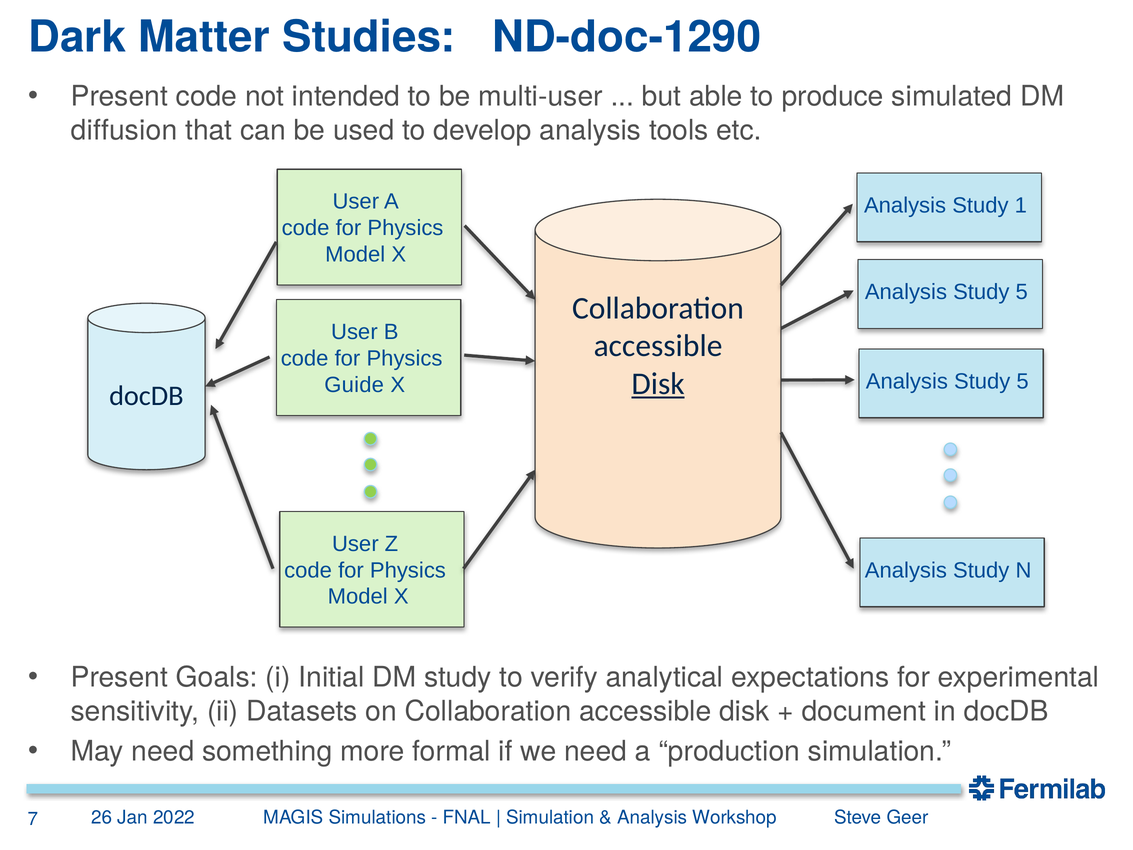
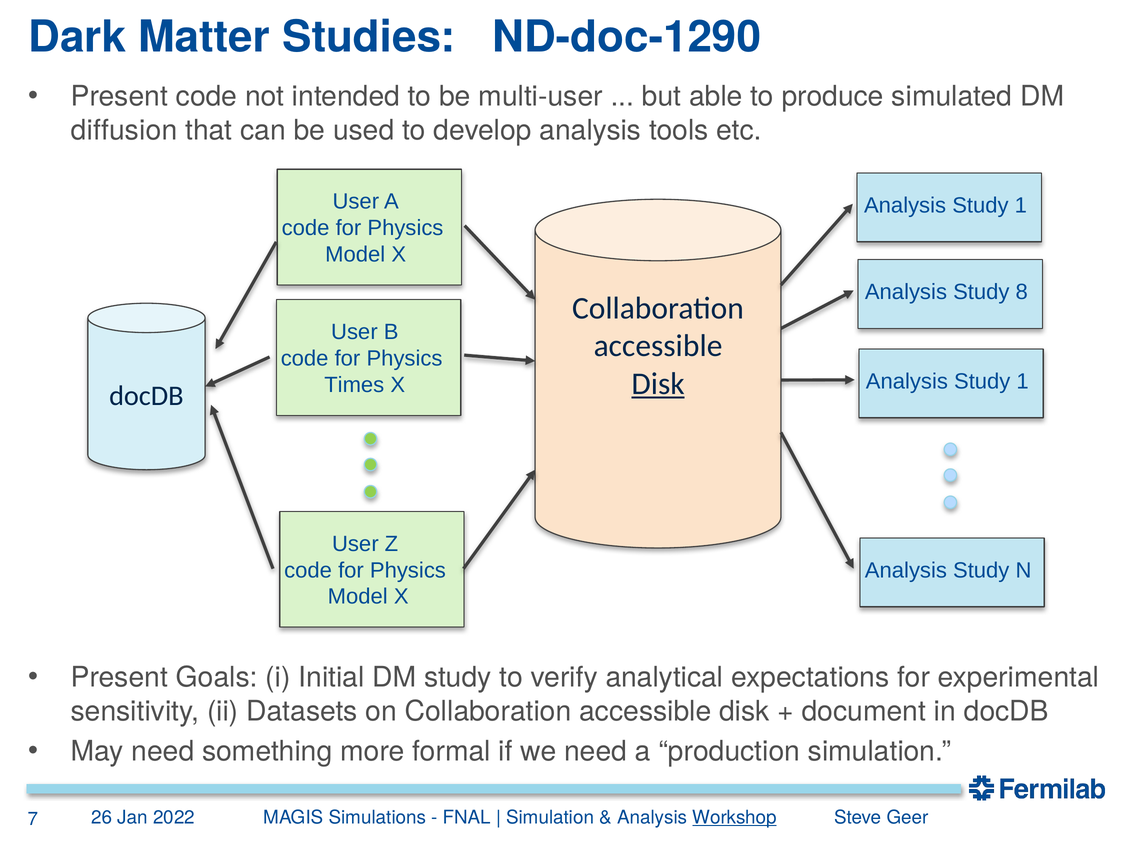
5 at (1022, 292): 5 -> 8
5 at (1023, 381): 5 -> 1
Guide: Guide -> Times
Workshop underline: none -> present
